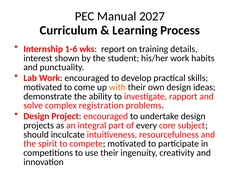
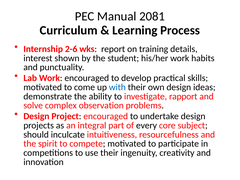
2027: 2027 -> 2081
1-6: 1-6 -> 2-6
with colour: orange -> blue
registration: registration -> observation
